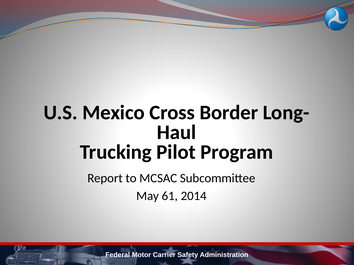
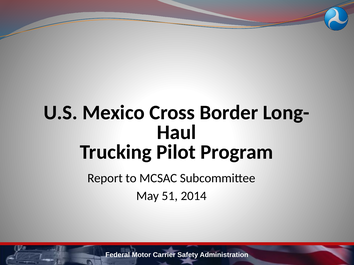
61: 61 -> 51
